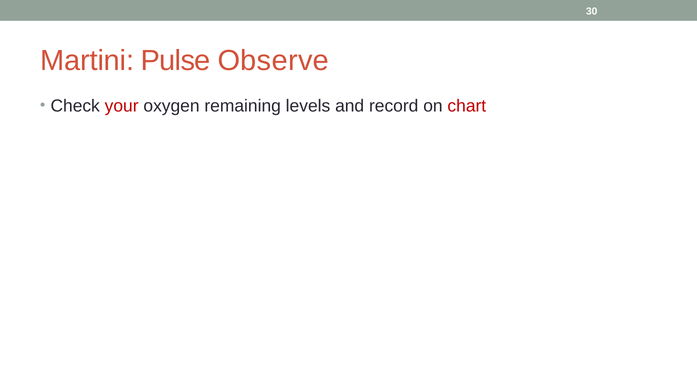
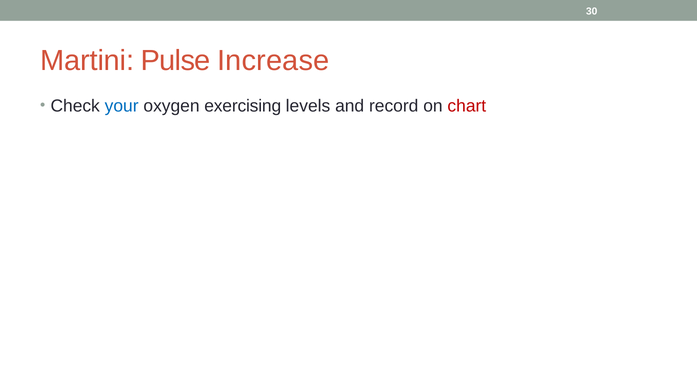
Observe: Observe -> Increase
your colour: red -> blue
remaining: remaining -> exercising
